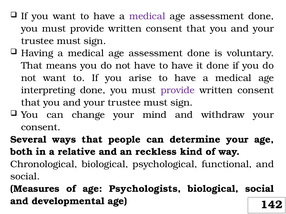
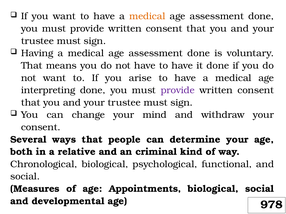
medical at (147, 16) colour: purple -> orange
reckless: reckless -> criminal
Psychologists: Psychologists -> Appointments
142: 142 -> 978
